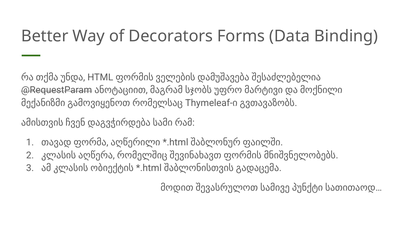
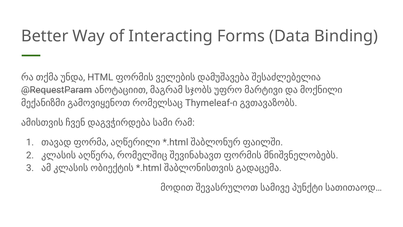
Decorators: Decorators -> Interacting
